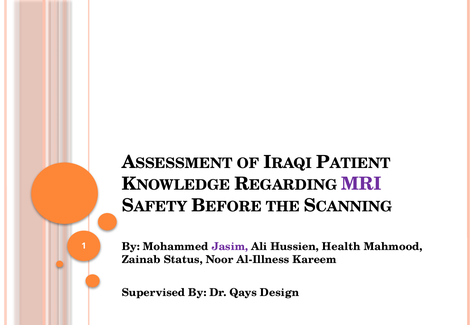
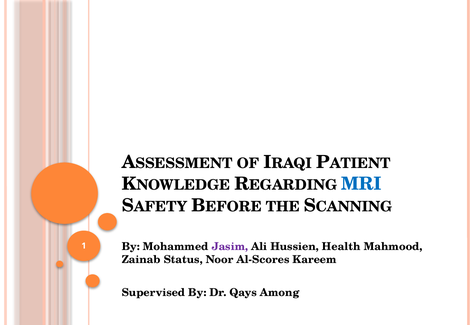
MRI colour: purple -> blue
Al-Illness: Al-Illness -> Al-Scores
Design: Design -> Among
